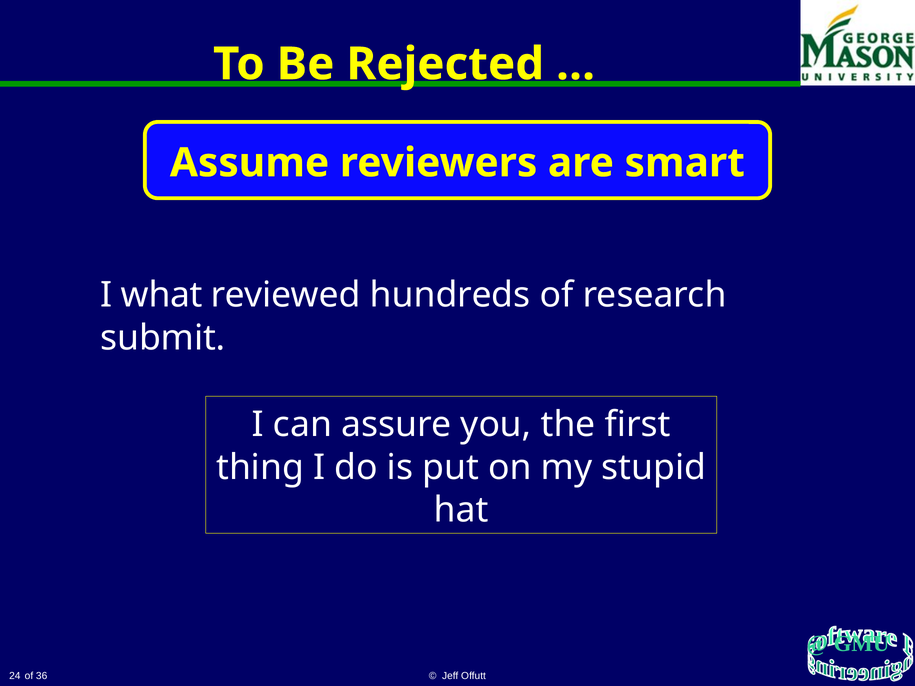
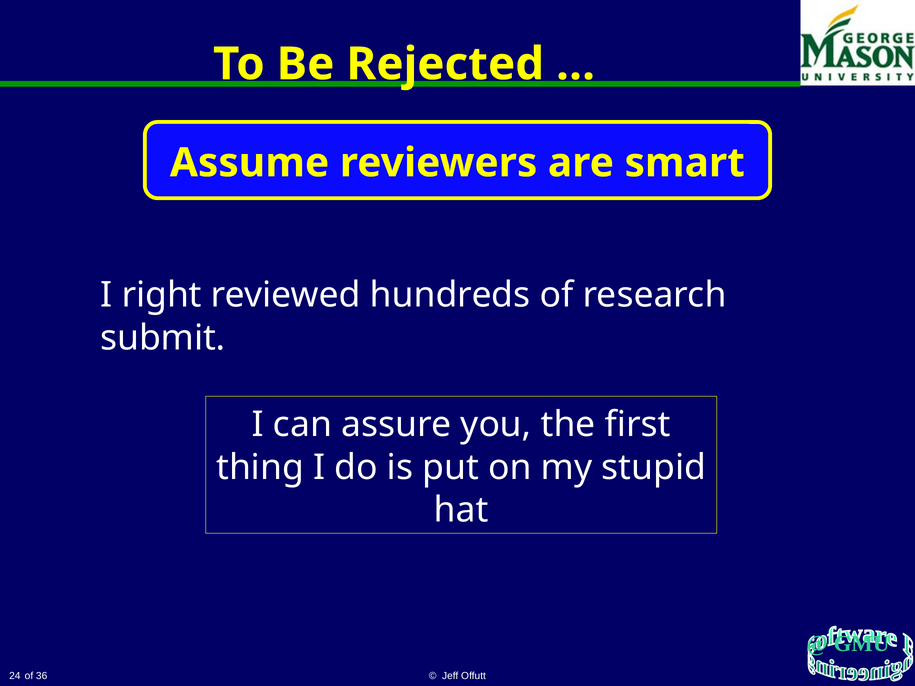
what: what -> right
